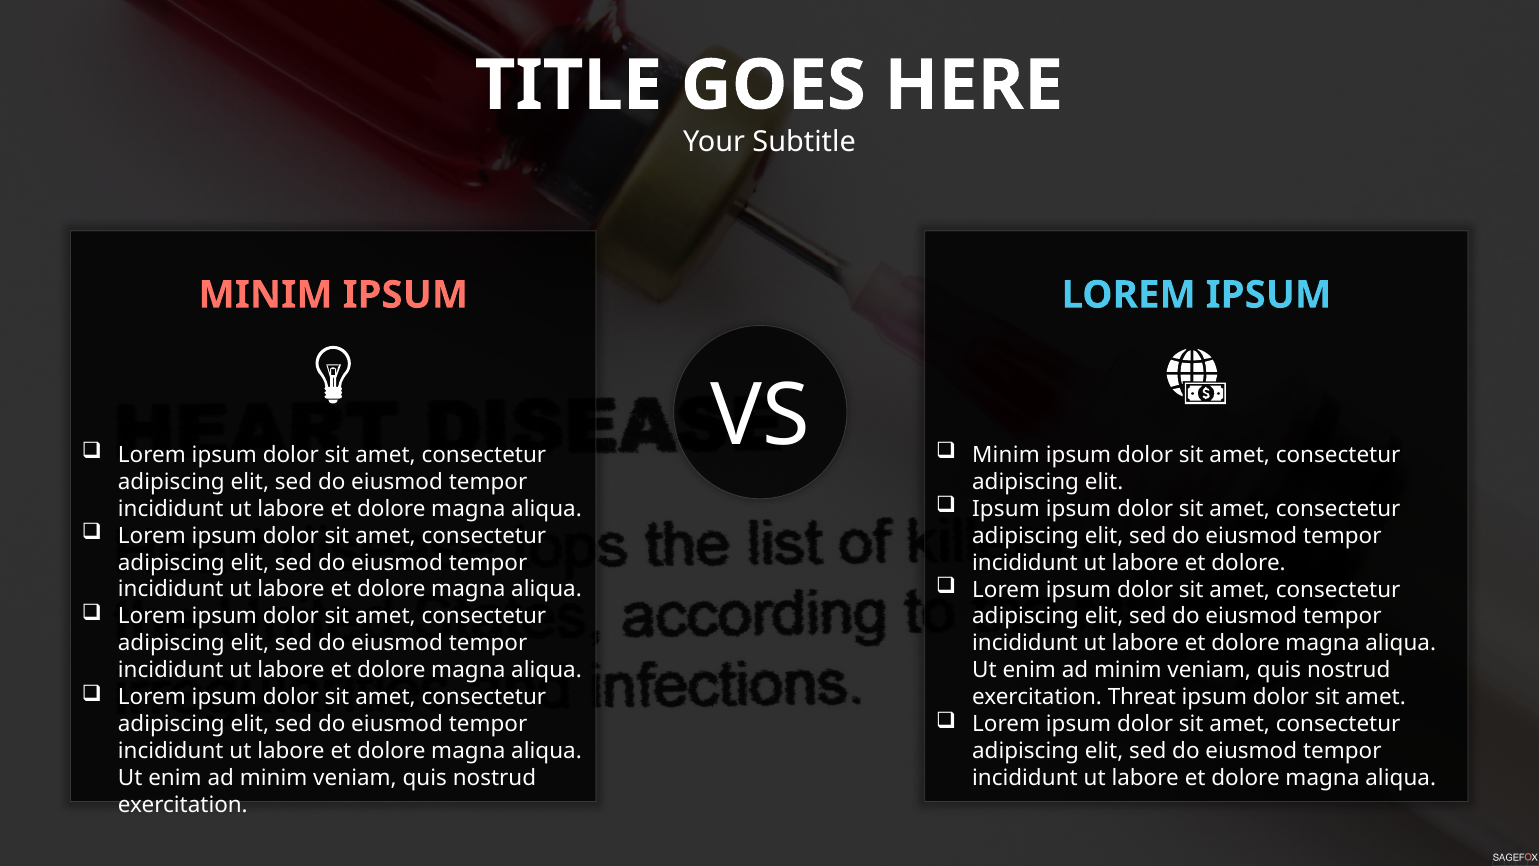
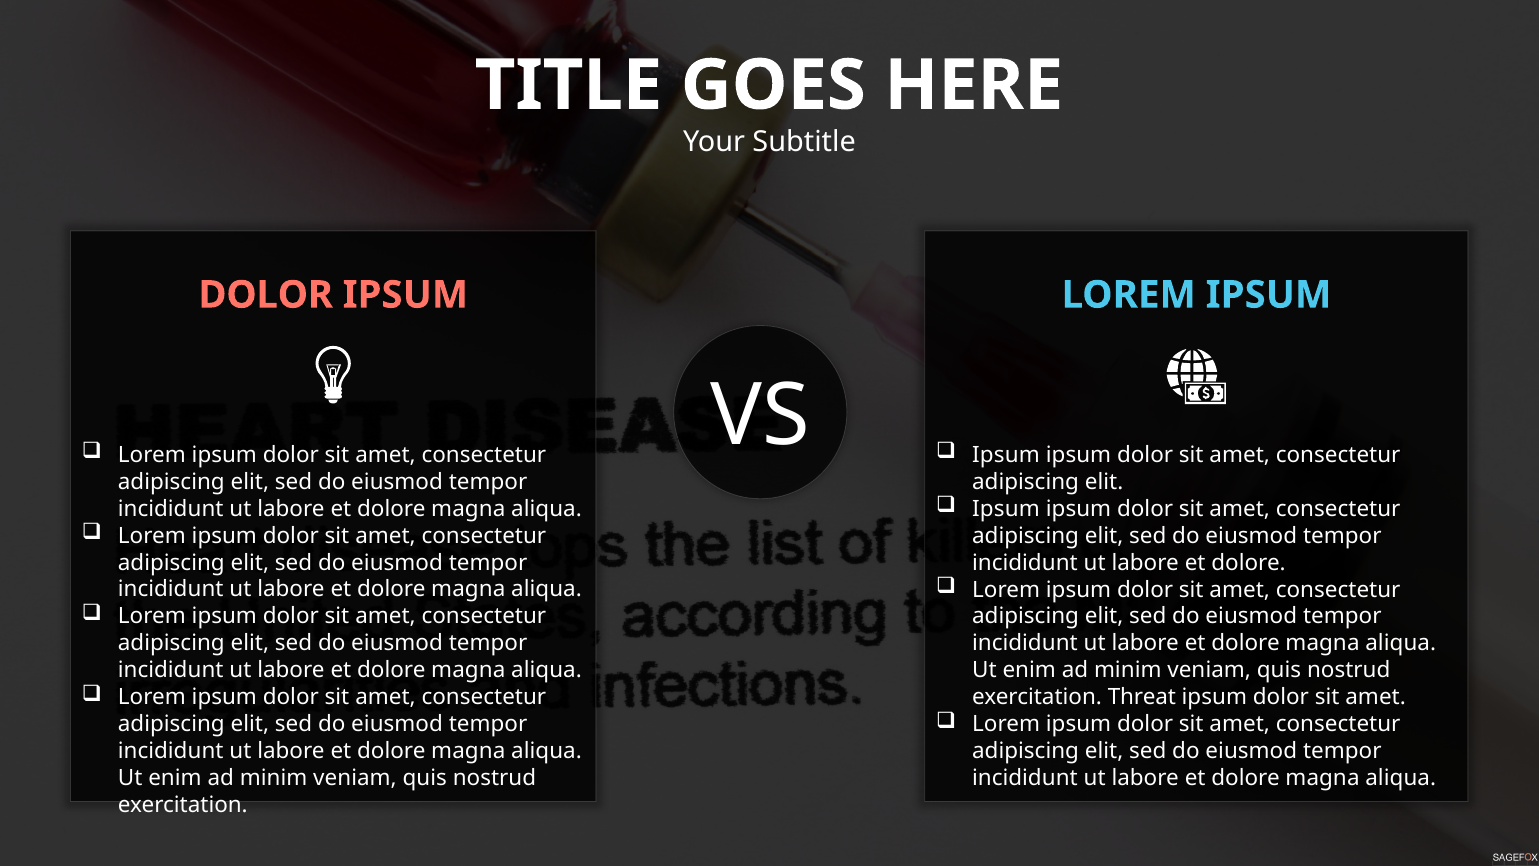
MINIM at (266, 295): MINIM -> DOLOR
Minim at (1006, 455): Minim -> Ipsum
